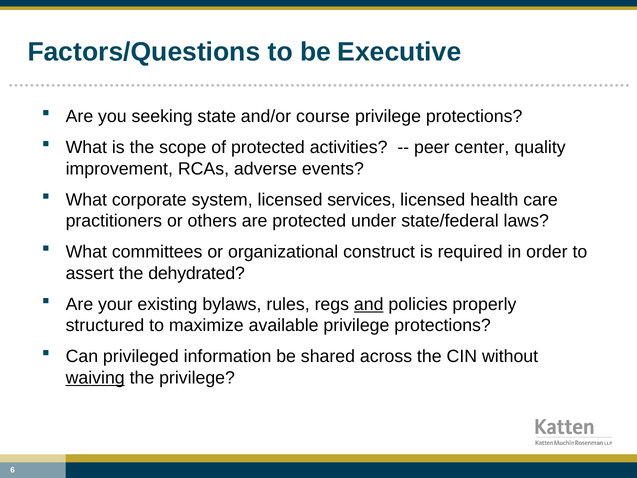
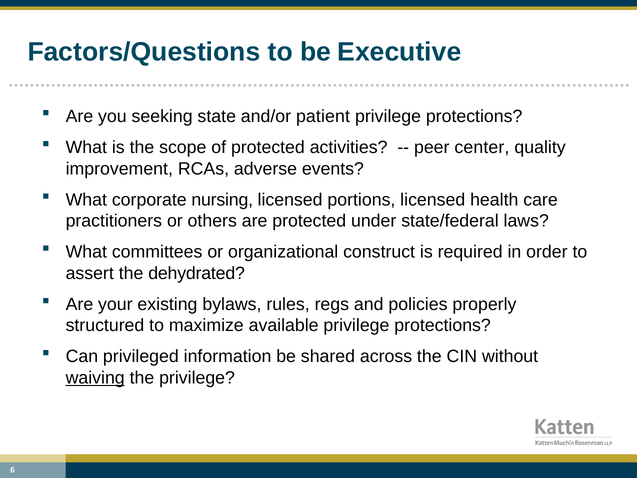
course: course -> patient
system: system -> nursing
services: services -> portions
and underline: present -> none
